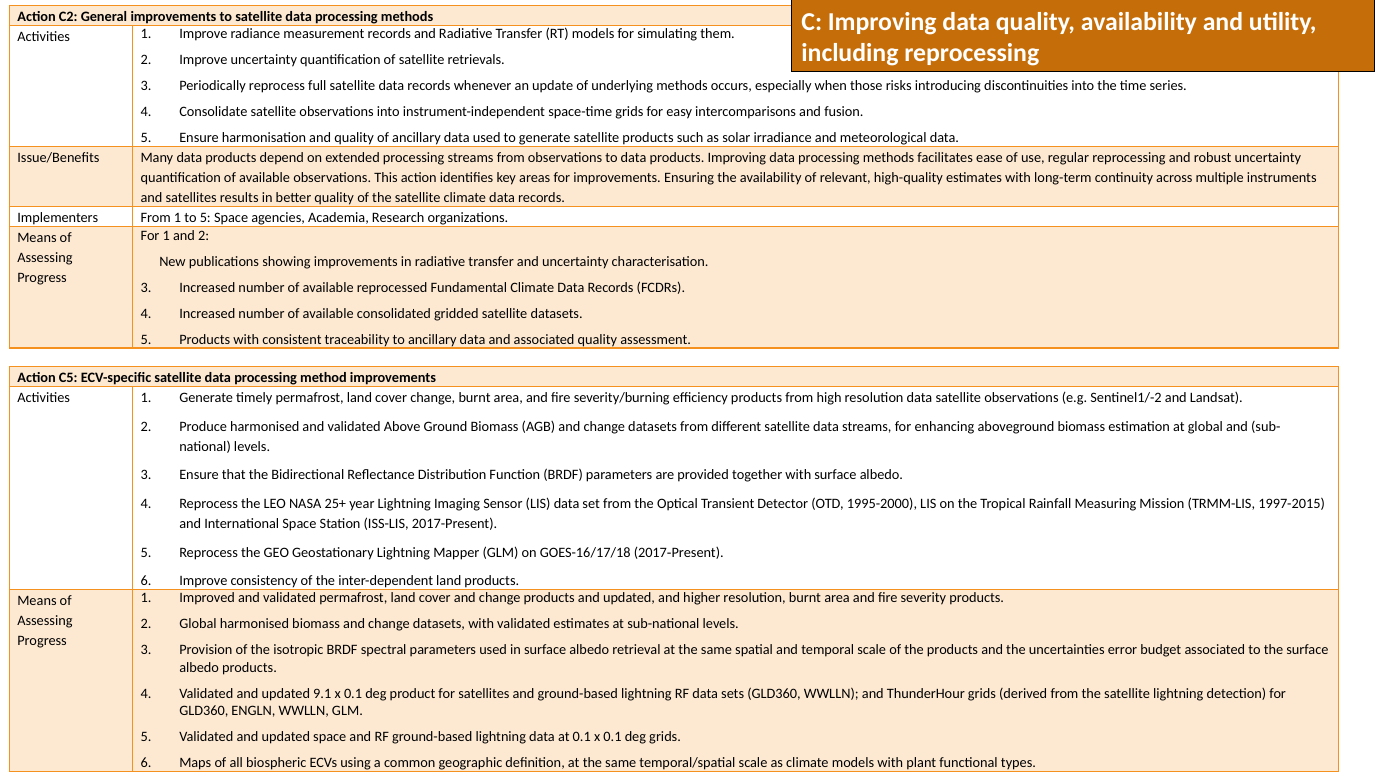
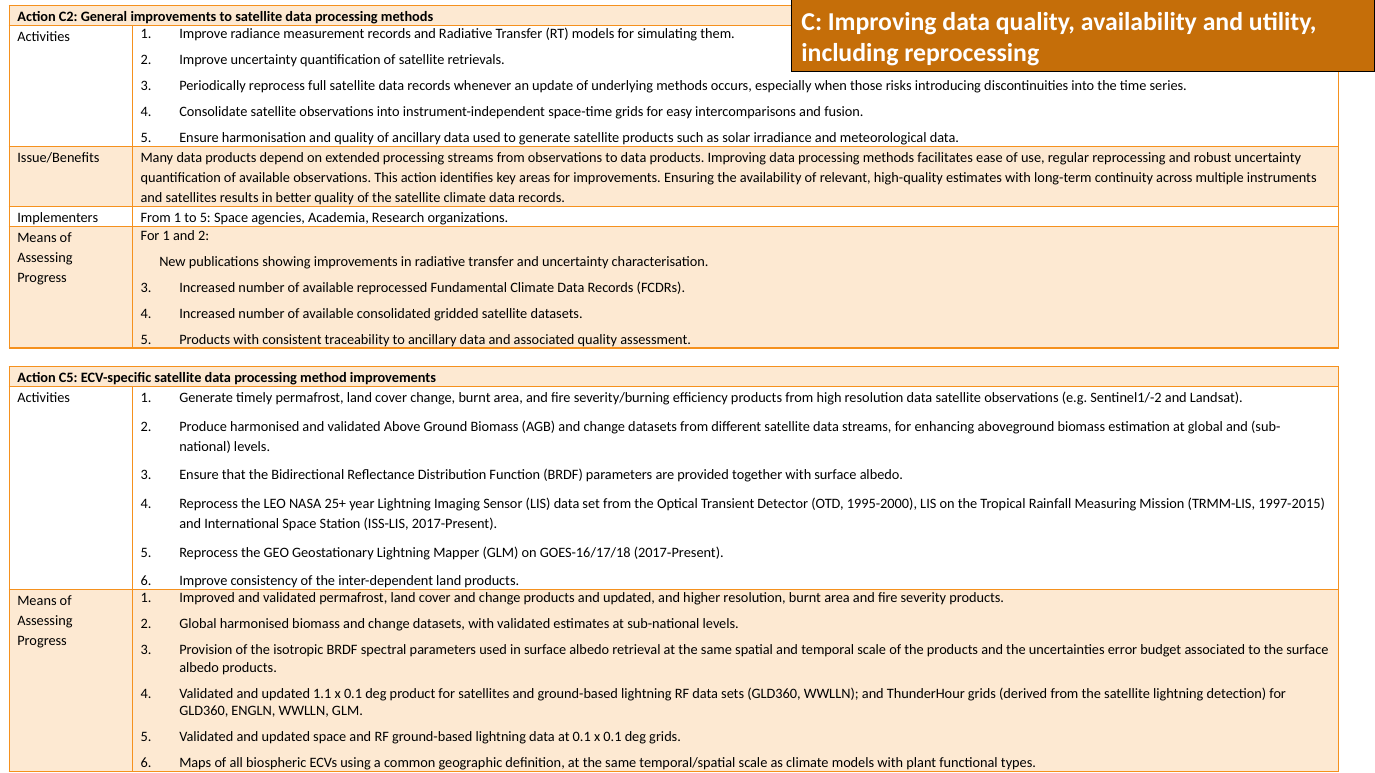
9.1: 9.1 -> 1.1
